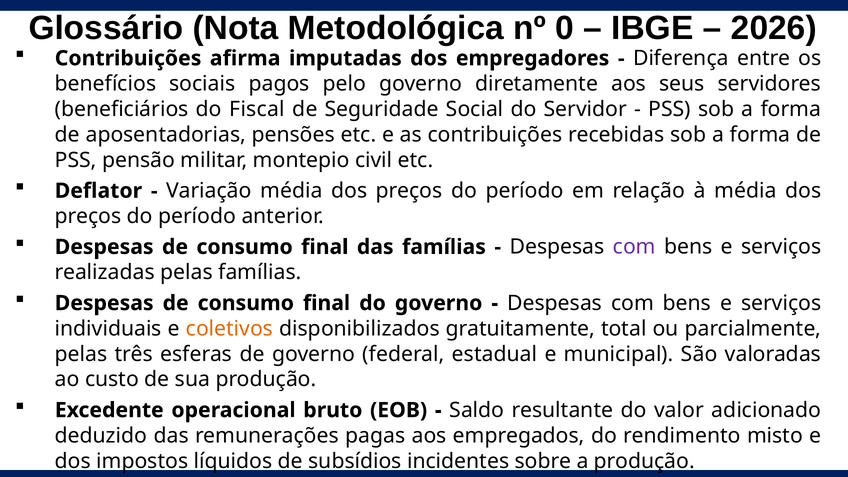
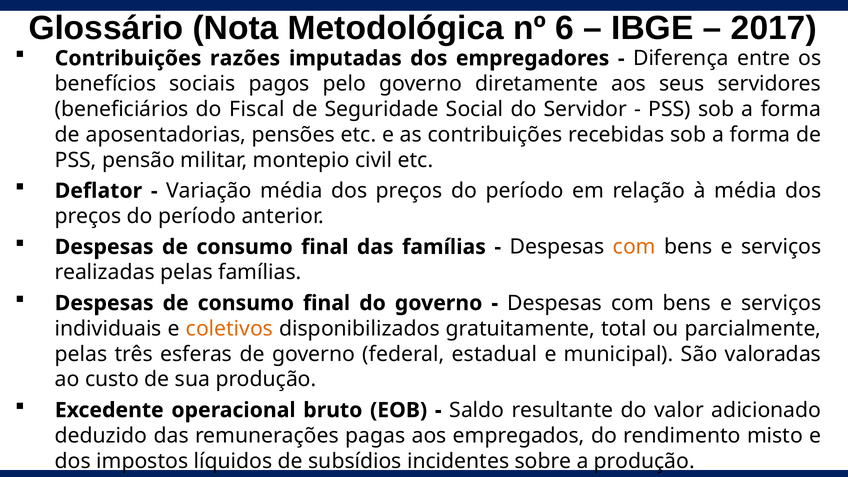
0: 0 -> 6
2026: 2026 -> 2017
afirma: afirma -> razões
com at (634, 247) colour: purple -> orange
